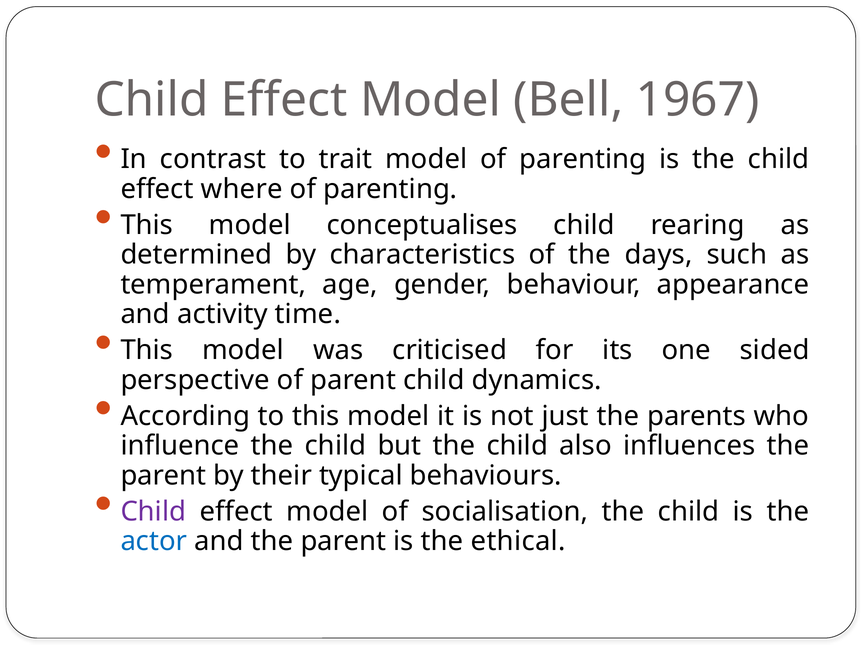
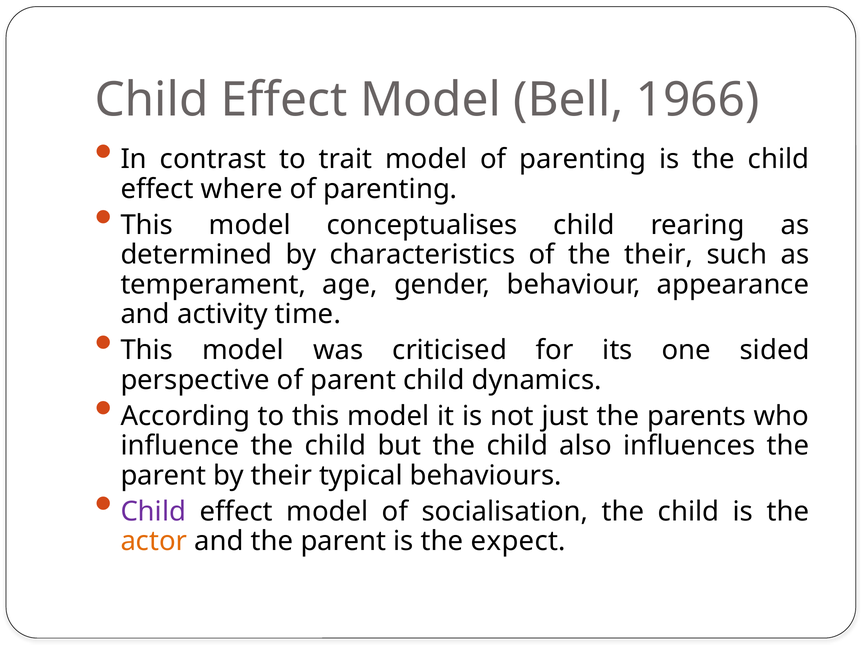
1967: 1967 -> 1966
the days: days -> their
actor colour: blue -> orange
ethical: ethical -> expect
